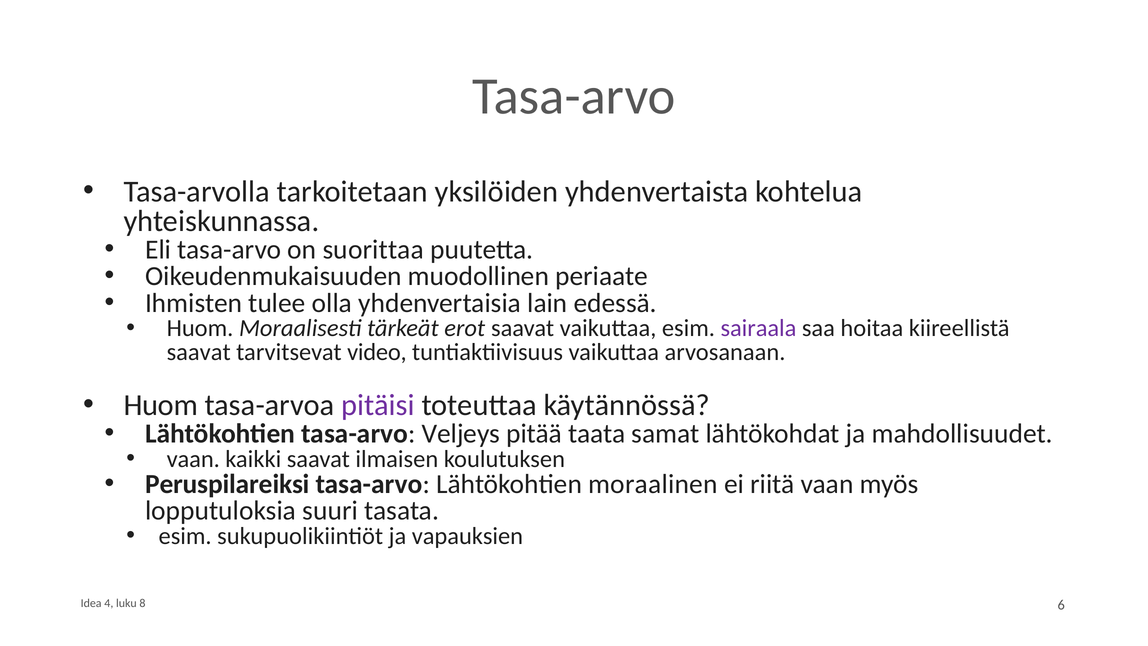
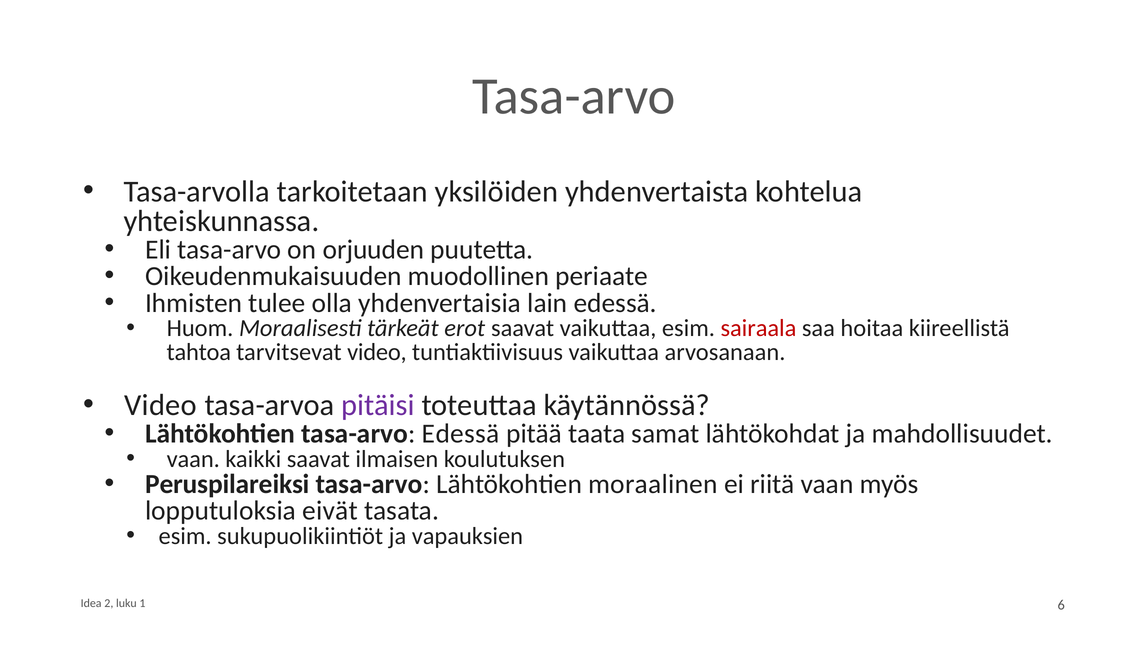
suorittaa: suorittaa -> orjuuden
sairaala colour: purple -> red
saavat at (199, 352): saavat -> tahtoa
Huom at (161, 405): Huom -> Video
tasa-arvo Veljeys: Veljeys -> Edessä
suuri: suuri -> eivät
4: 4 -> 2
8: 8 -> 1
